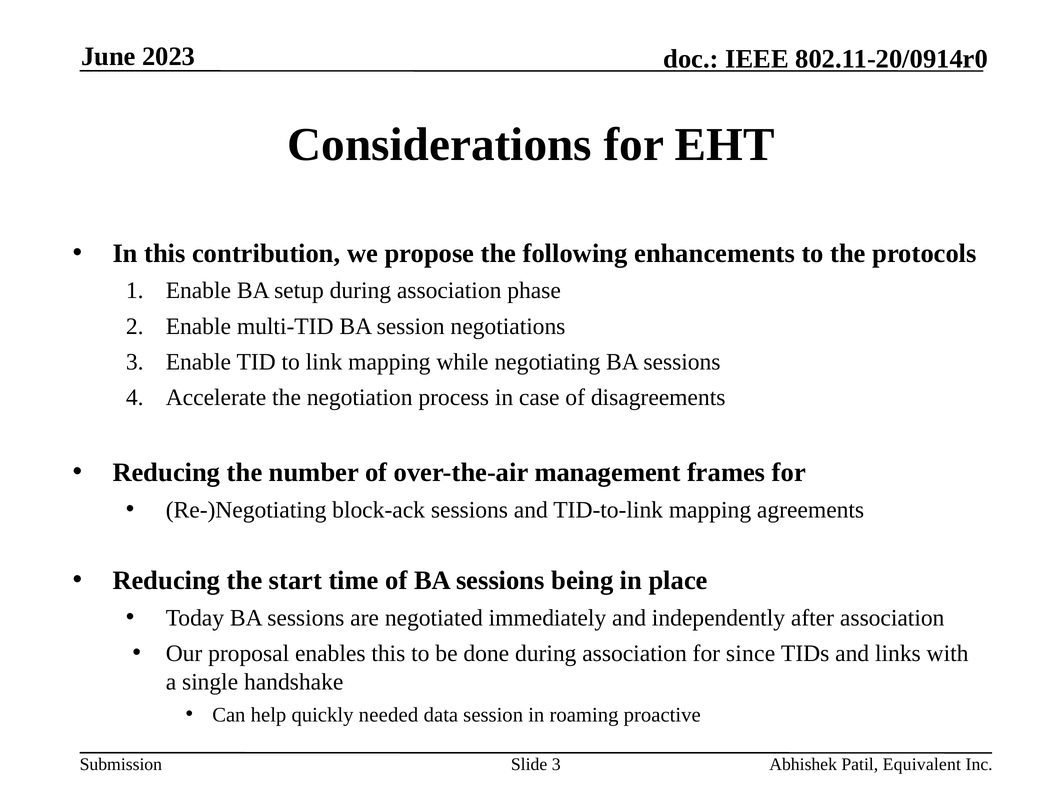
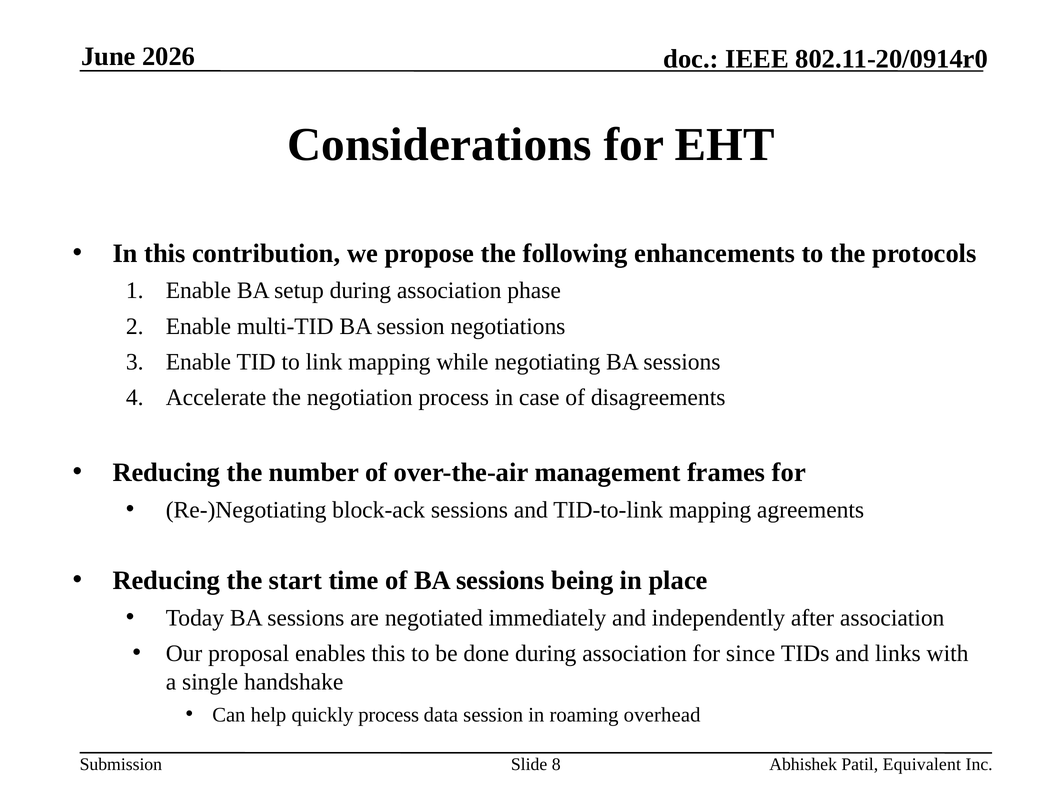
2023: 2023 -> 2026
quickly needed: needed -> process
proactive: proactive -> overhead
Slide 3: 3 -> 8
